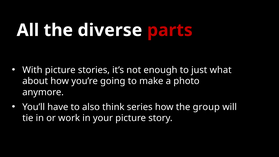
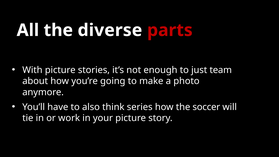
what: what -> team
group: group -> soccer
